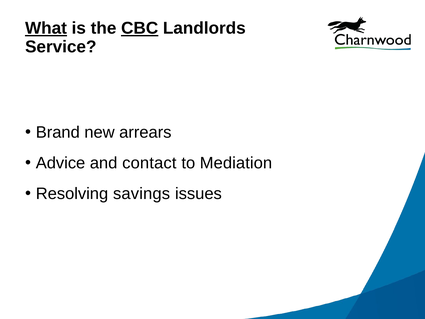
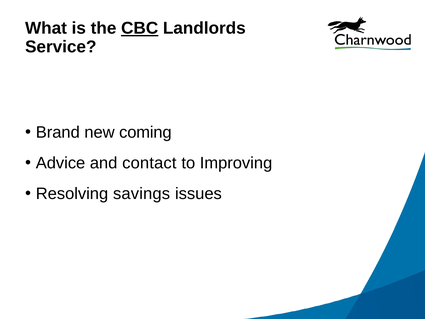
What underline: present -> none
arrears: arrears -> coming
Mediation: Mediation -> Improving
